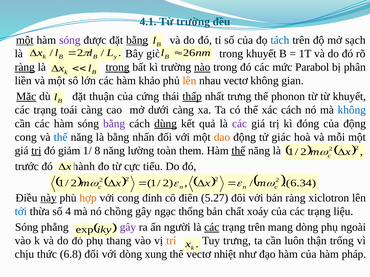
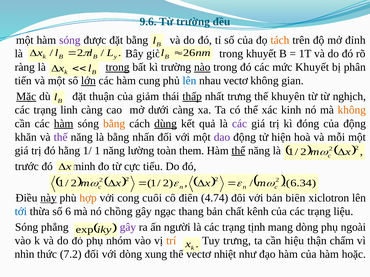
4.1: 4.1 -> 9.6
một at (25, 40) underline: present -> none
bằng at (137, 40) underline: present -> none
tách colour: blue -> orange
sạch: sạch -> đỉnh
ràng at (25, 67) underline: present -> none
mức Parabol: Parabol -> Khuyết
liền: liền -> tiến
lớn underline: none -> present
khảo: khảo -> cung
lên at (189, 81) colour: orange -> blue
cứng: cứng -> giảm
phonon: phonon -> khuyên
từ khuyết: khuyết -> nghịch
toái: toái -> linh
xác cách: cách -> kinh
không at (352, 110) colour: blue -> orange
hàm at (64, 124) underline: none -> present
bằng at (114, 124) colour: purple -> orange
cong at (26, 137): cong -> khăn
thế at (61, 137) colour: blue -> purple
dao colour: orange -> purple
giác: giác -> hiện
trị at (36, 151) underline: present -> none
giảm: giảm -> hằng
1/ 8: 8 -> 1
hành: hành -> minh
đỉnh: đỉnh -> cuối
5.27: 5.27 -> 4.74
bán ràng: ràng -> biên
số 4: 4 -> 6
thống: thống -> thang
xoáy: xoáy -> kênh
các at (212, 228) underline: present -> none
trạng trên: trên -> tịnh
thang: thang -> nhóm
luôn: luôn -> hiệu
trống: trống -> chấm
chịu: chịu -> nhìn
6.8: 6.8 -> 7.2
pháp: pháp -> hoặc
